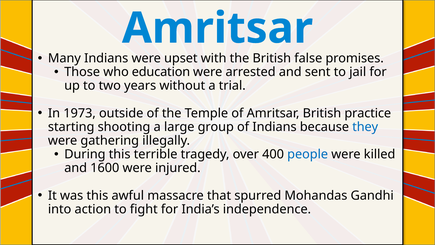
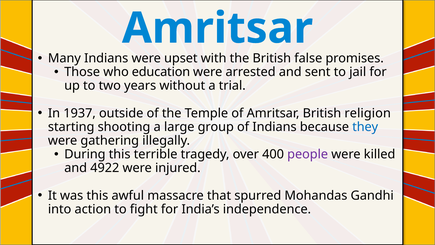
1973: 1973 -> 1937
practice: practice -> religion
people colour: blue -> purple
1600: 1600 -> 4922
